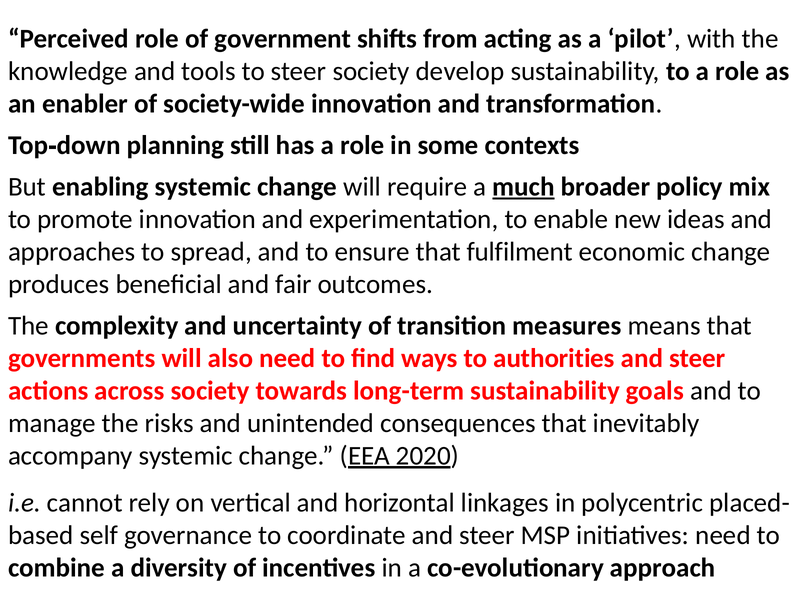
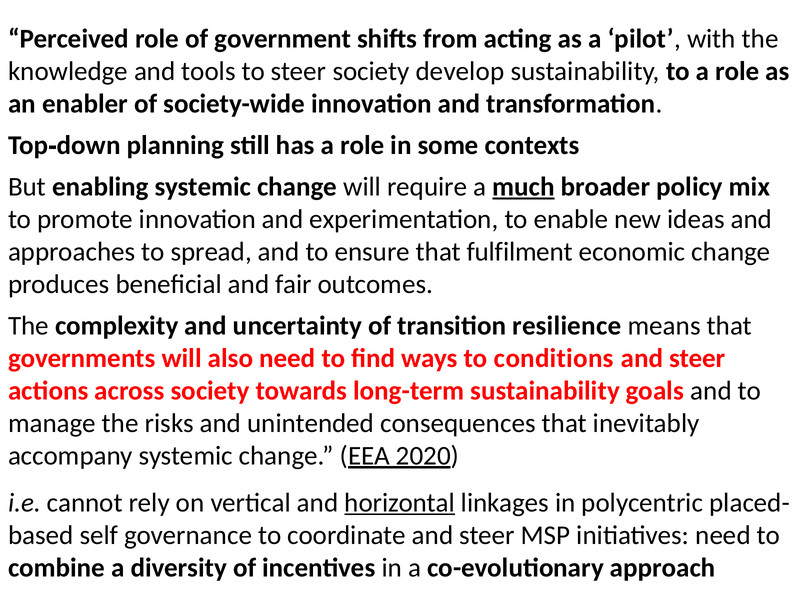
measures: measures -> resilience
authorities: authorities -> conditions
horizontal underline: none -> present
